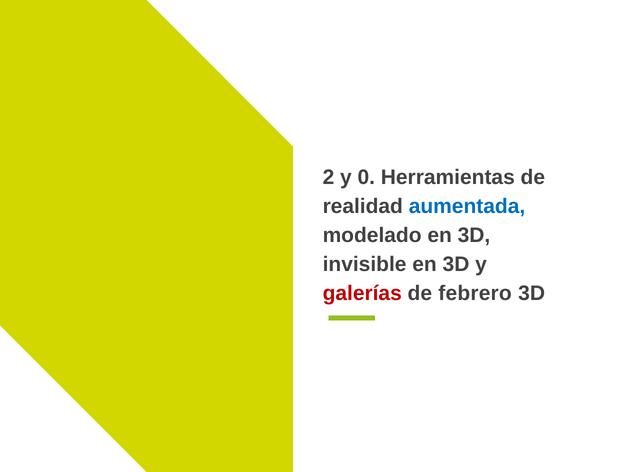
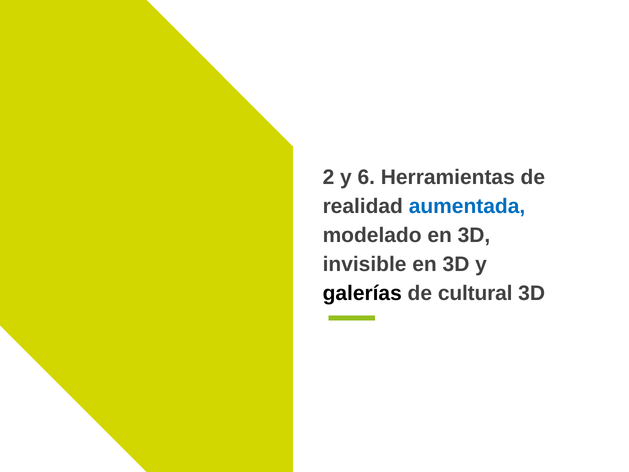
0: 0 -> 6
galerías colour: red -> black
febrero: febrero -> cultural
